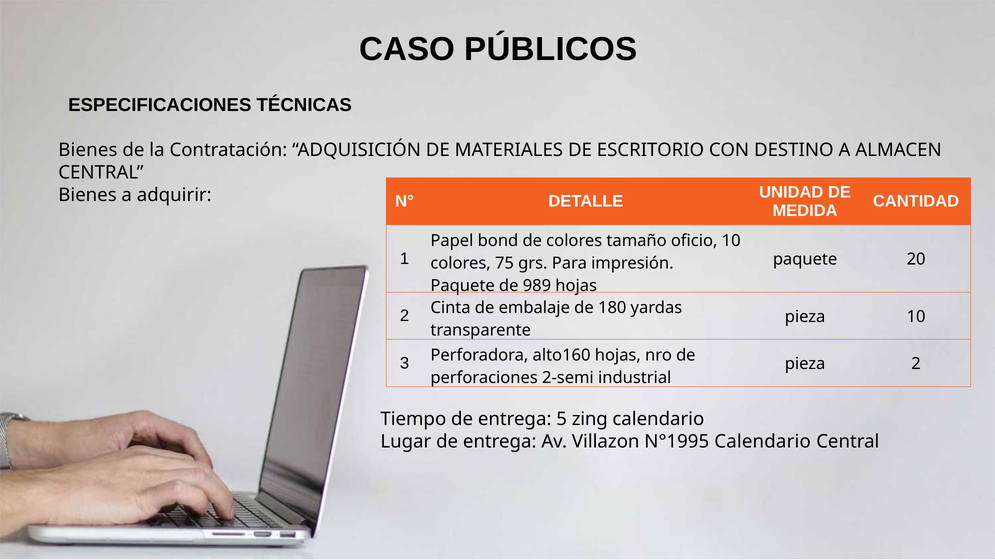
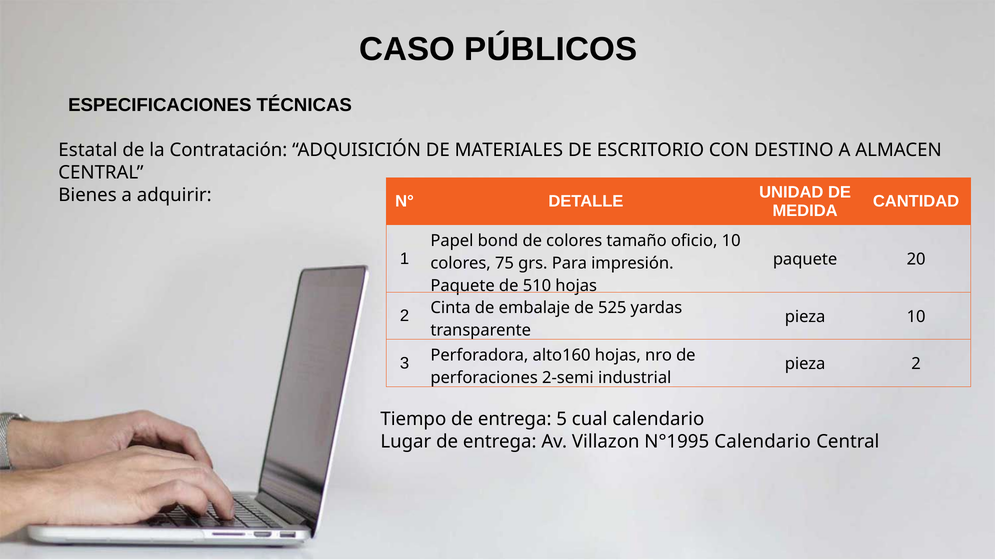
Bienes at (88, 150): Bienes -> Estatal
989: 989 -> 510
180: 180 -> 525
zing: zing -> cual
